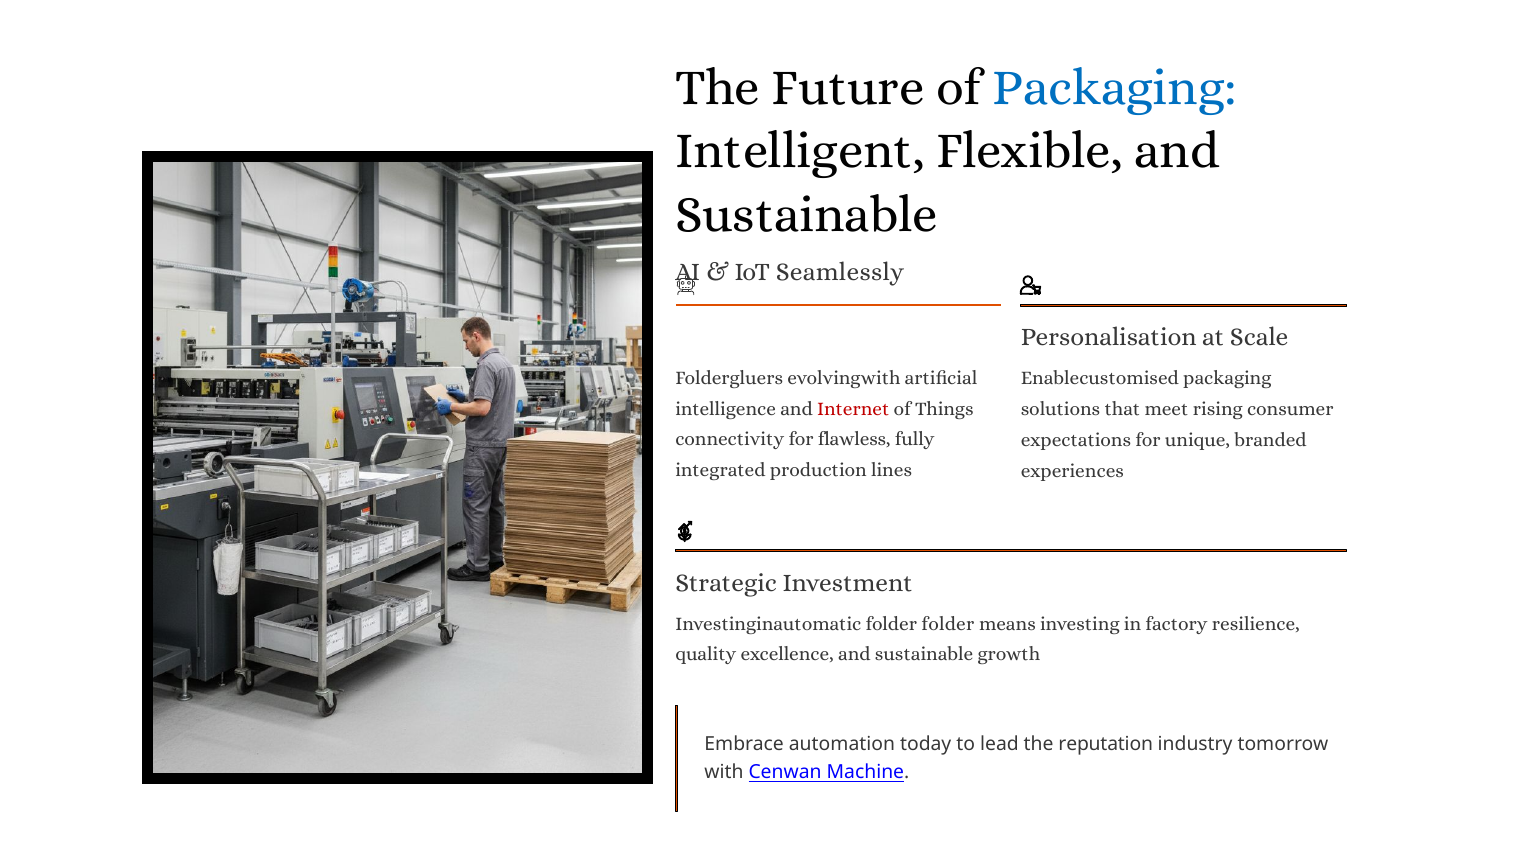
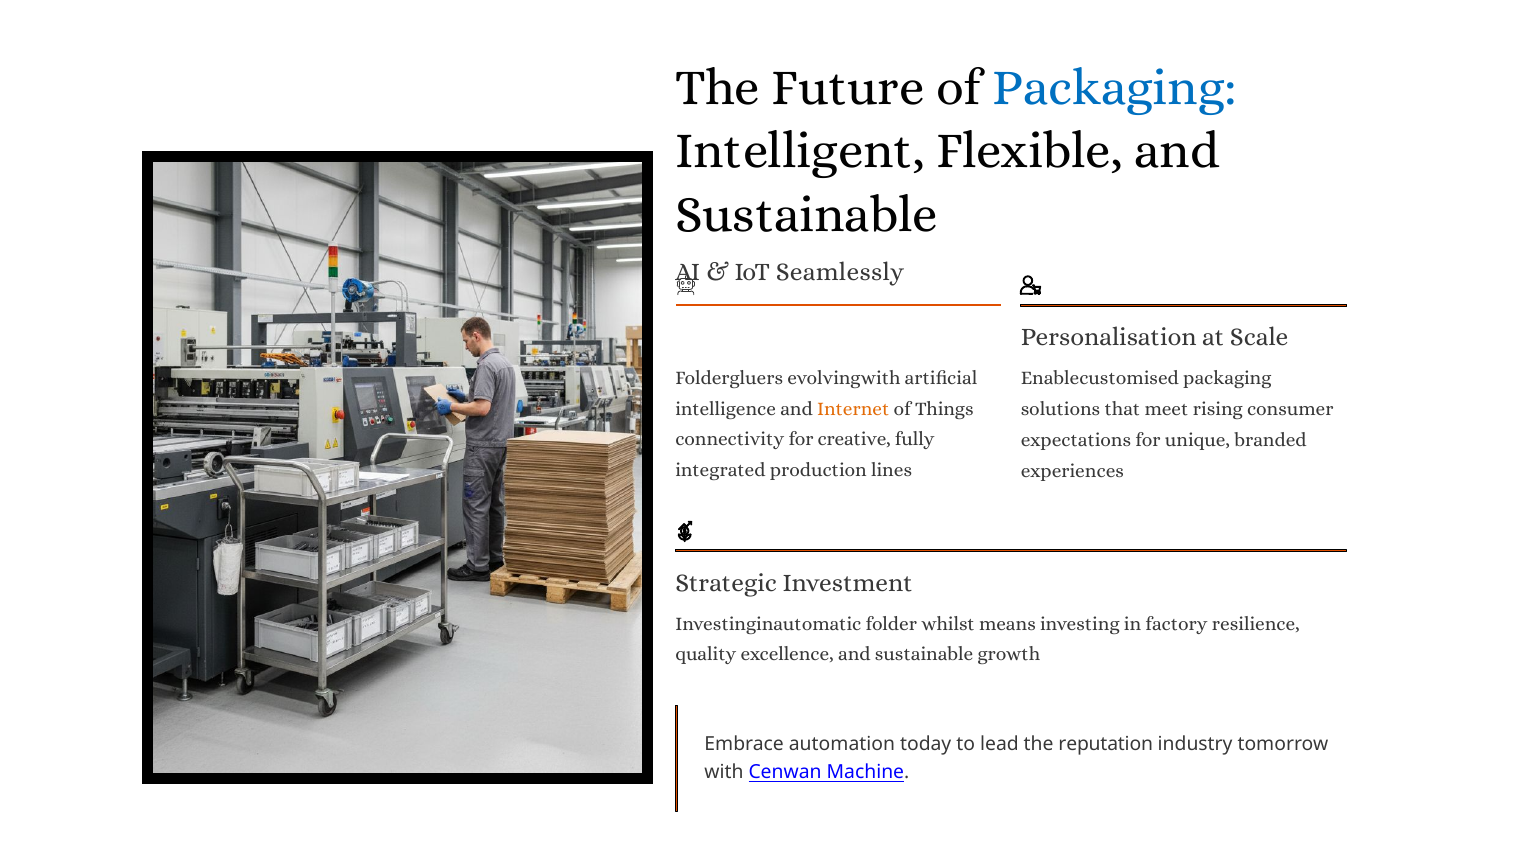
Internet colour: red -> orange
flawless: flawless -> creative
folder folder: folder -> whilst
